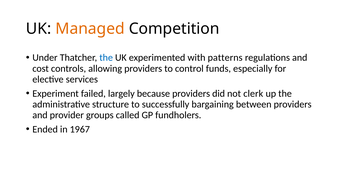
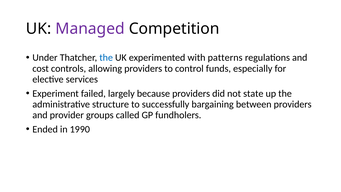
Managed colour: orange -> purple
clerk: clerk -> state
1967: 1967 -> 1990
